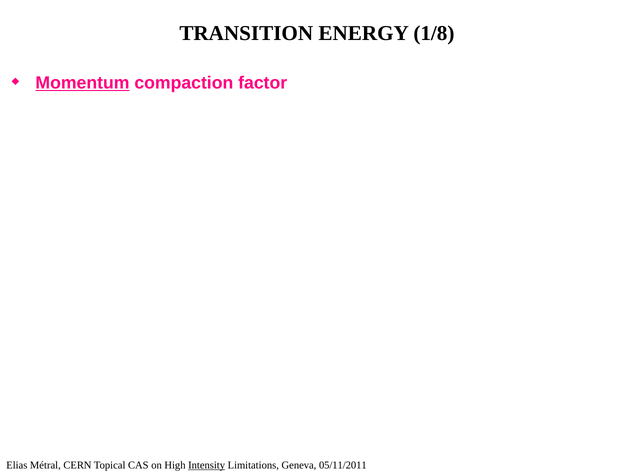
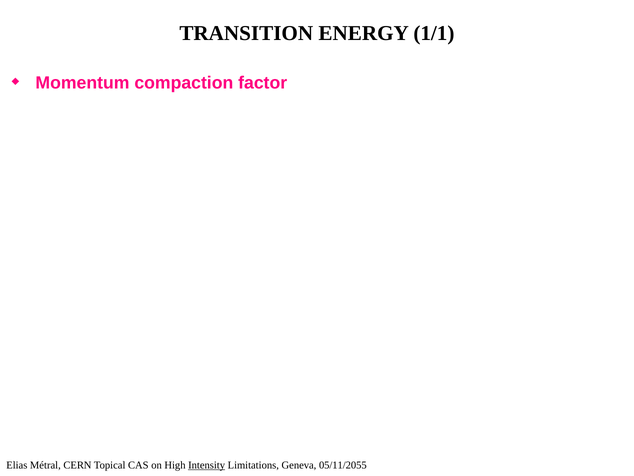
1/8: 1/8 -> 1/1
Momentum underline: present -> none
05/11/2011: 05/11/2011 -> 05/11/2055
